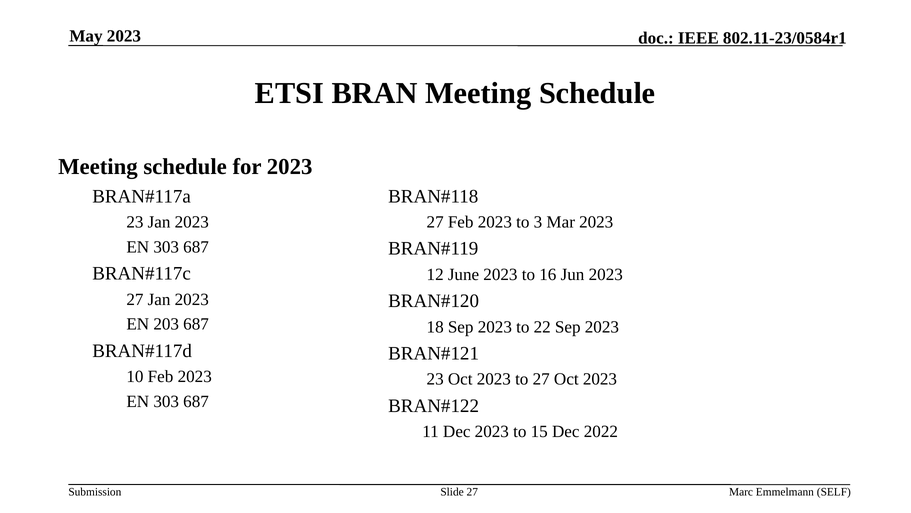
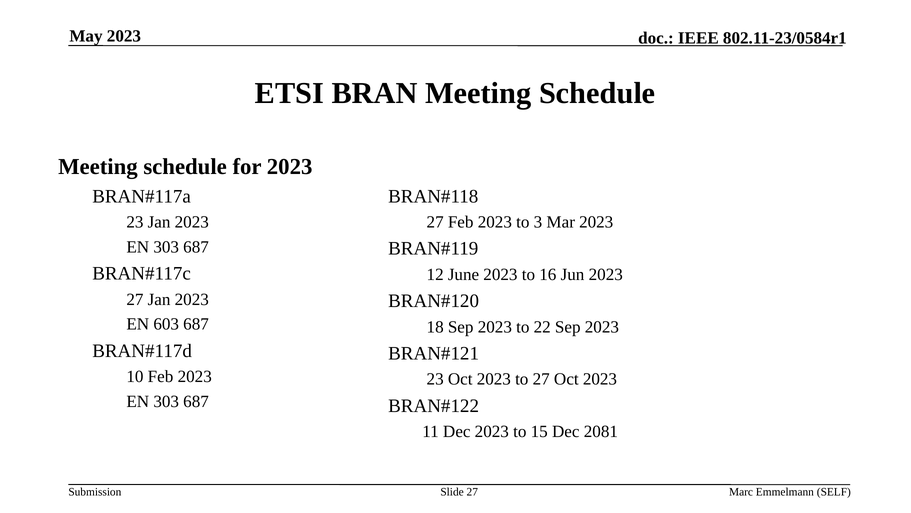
203: 203 -> 603
2022: 2022 -> 2081
